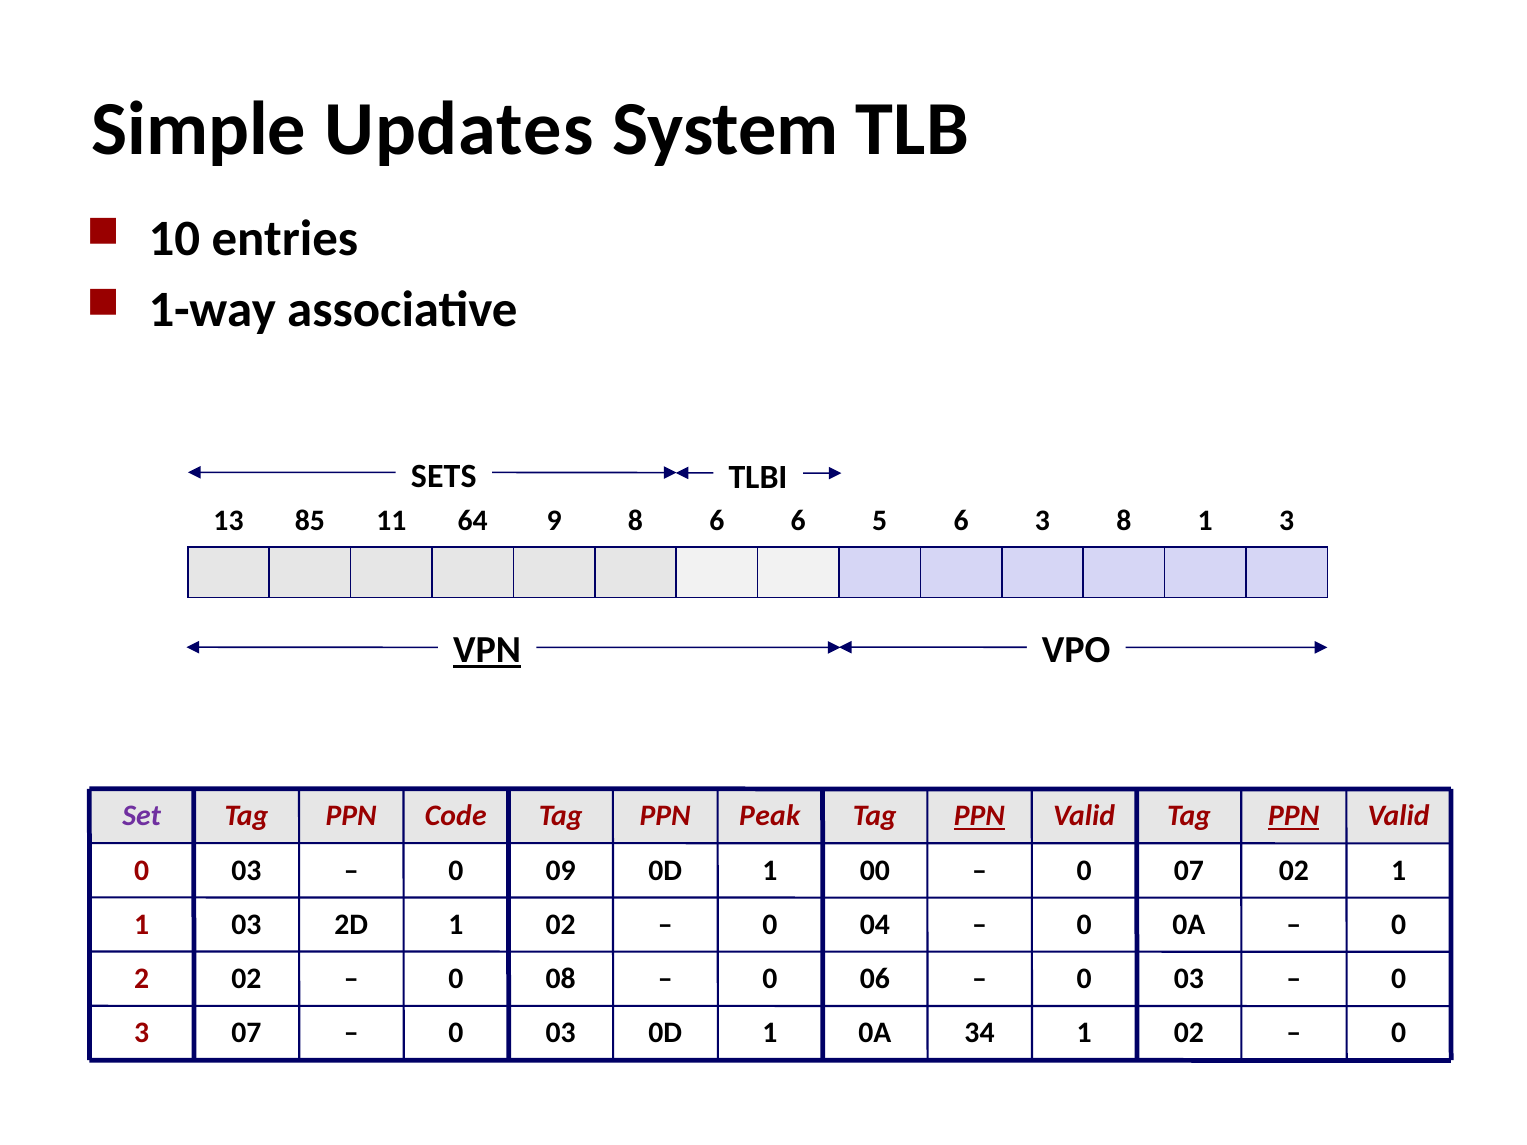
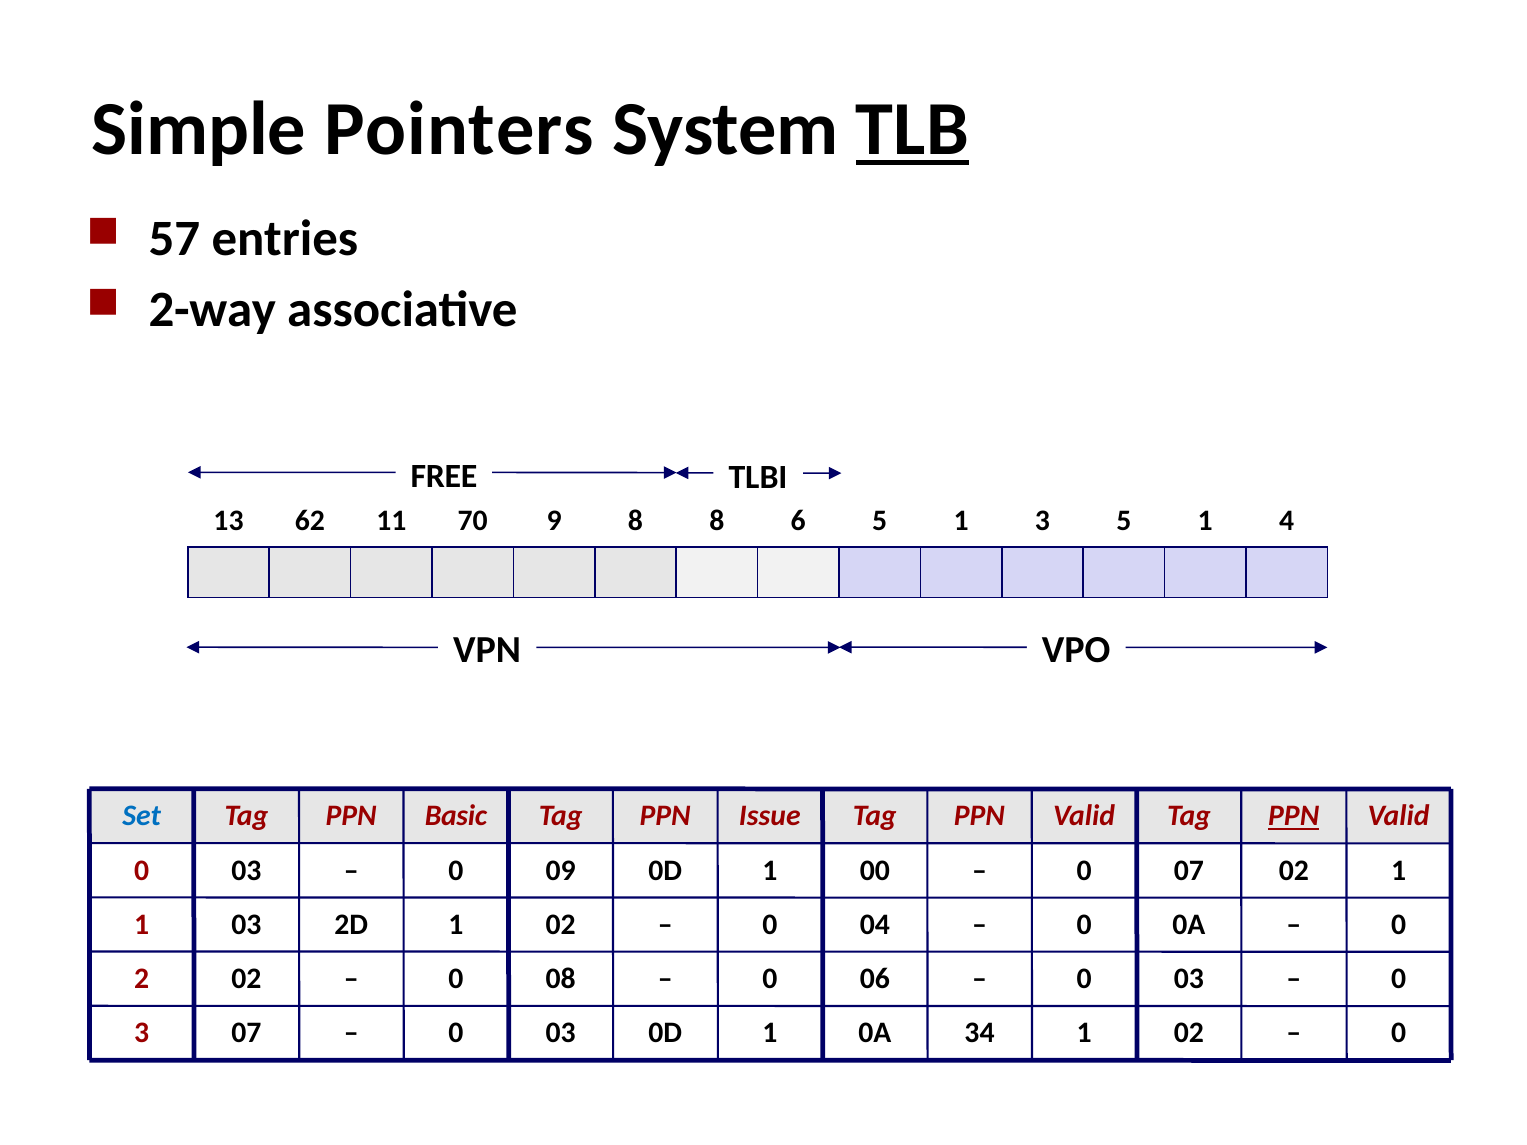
Updates: Updates -> Pointers
TLB underline: none -> present
10: 10 -> 57
1-way: 1-way -> 2-way
SETS: SETS -> FREE
85: 85 -> 62
64: 64 -> 70
8 6: 6 -> 8
6 5 6: 6 -> 1
3 8: 8 -> 5
1 3: 3 -> 4
VPN underline: present -> none
Set colour: purple -> blue
Code: Code -> Basic
Peak: Peak -> Issue
PPN at (979, 816) underline: present -> none
